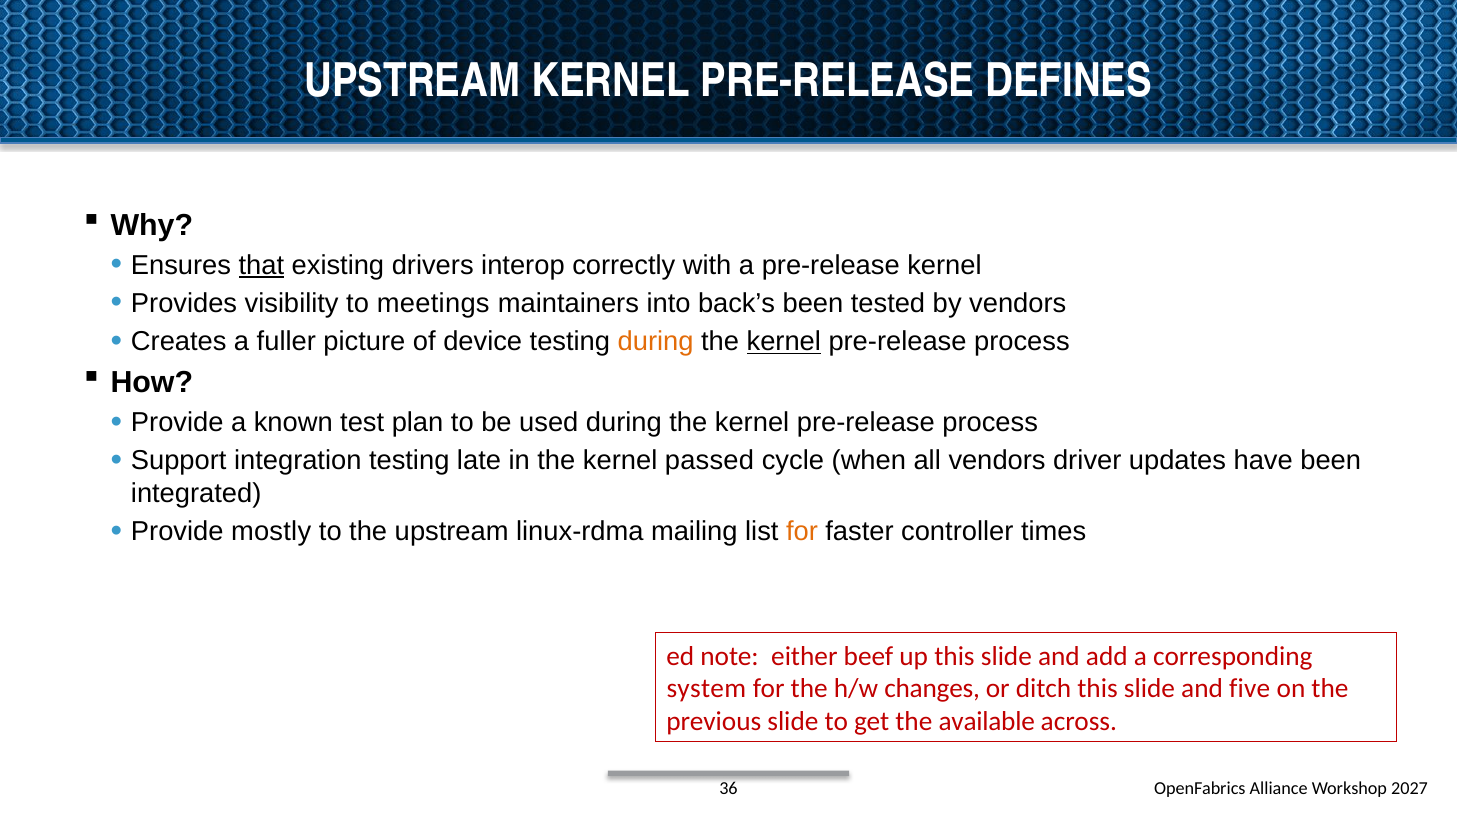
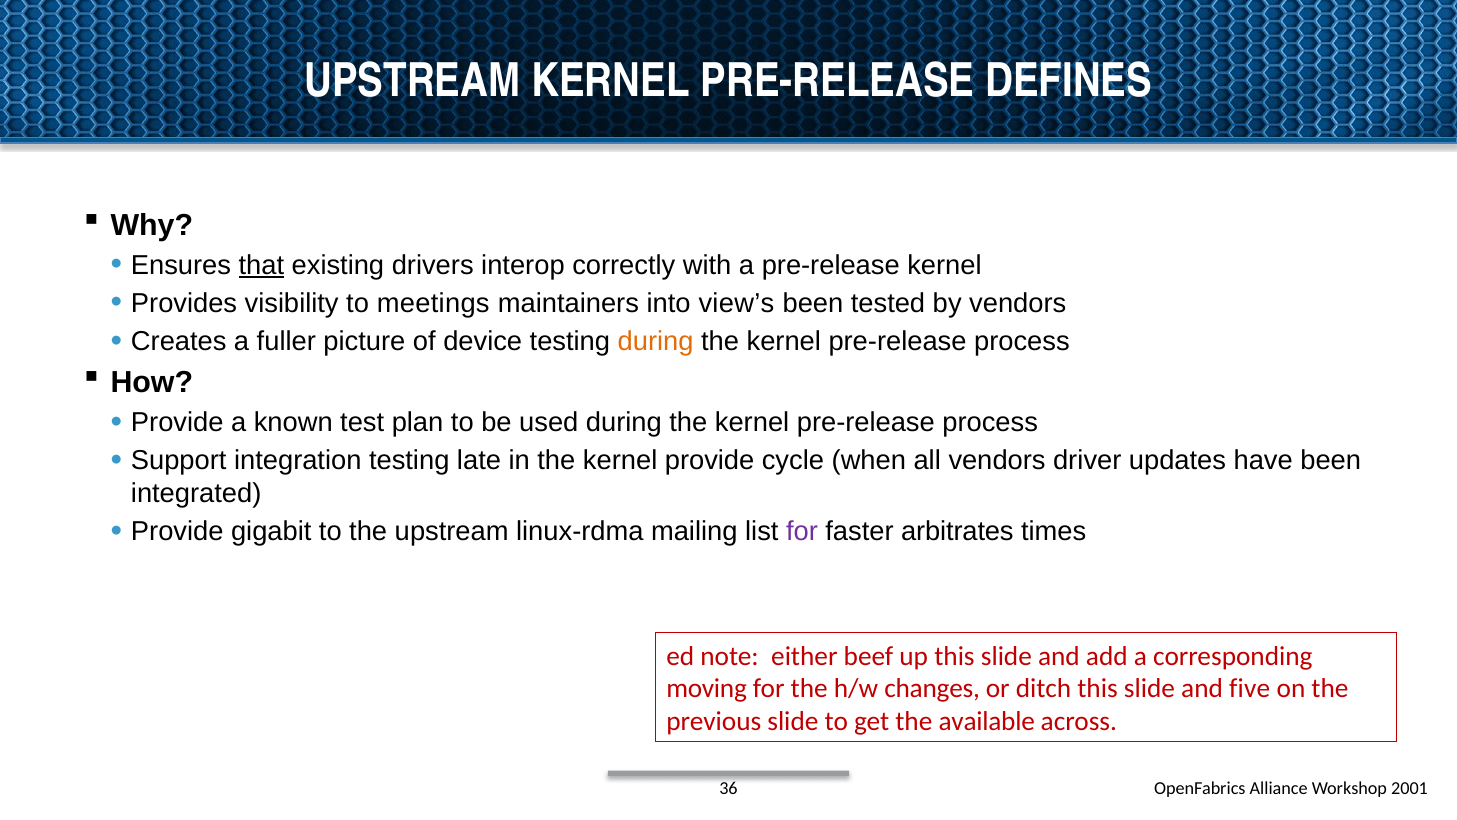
back’s: back’s -> view’s
kernel at (784, 342) underline: present -> none
kernel passed: passed -> provide
mostly: mostly -> gigabit
for at (802, 532) colour: orange -> purple
controller: controller -> arbitrates
system: system -> moving
2027: 2027 -> 2001
